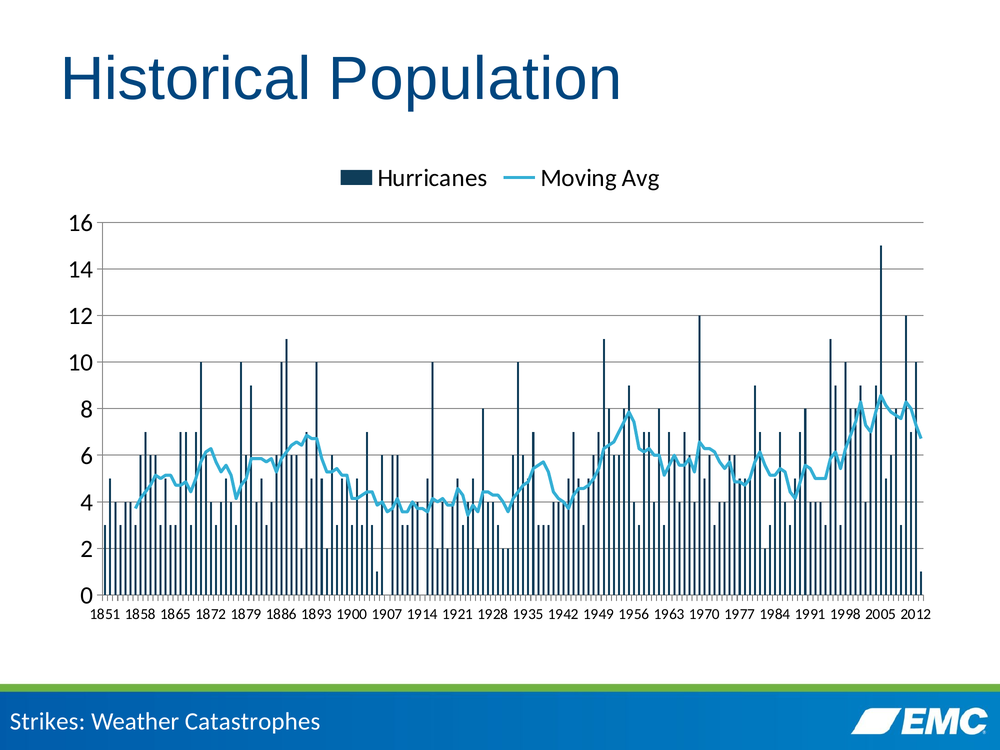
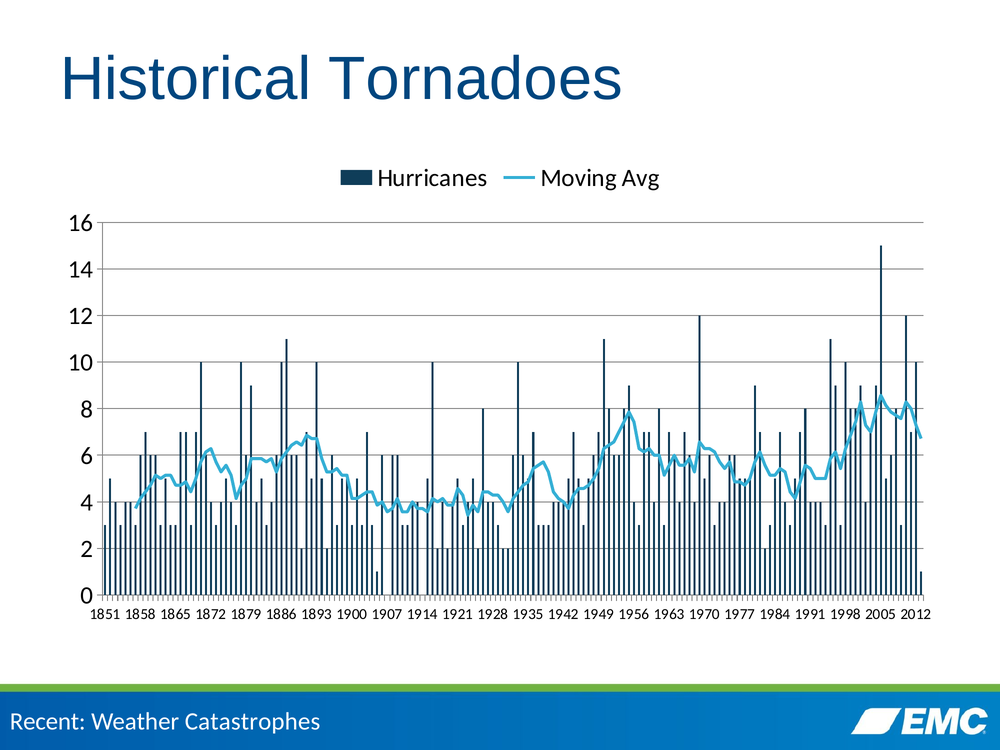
Population: Population -> Tornadoes
Strikes: Strikes -> Recent
